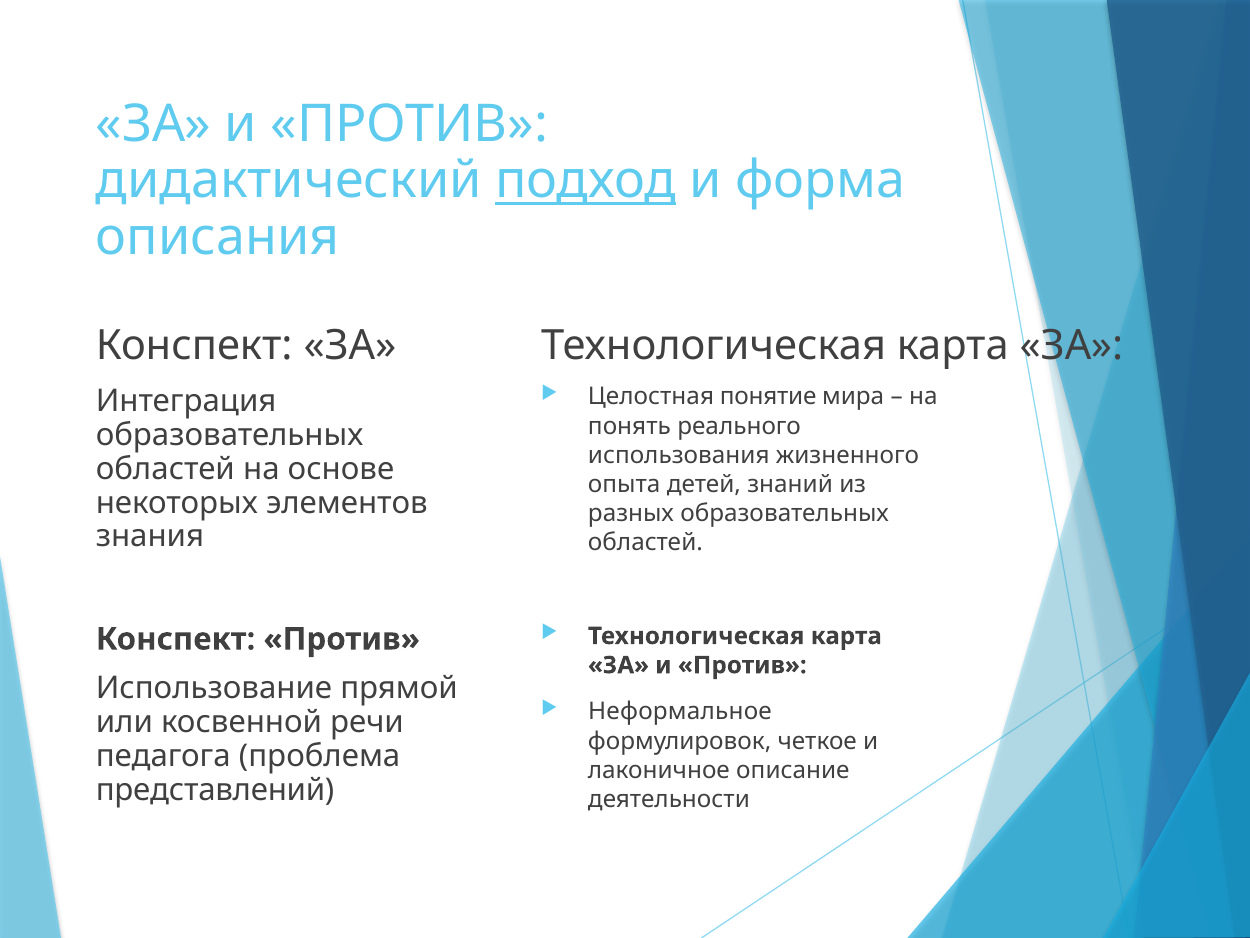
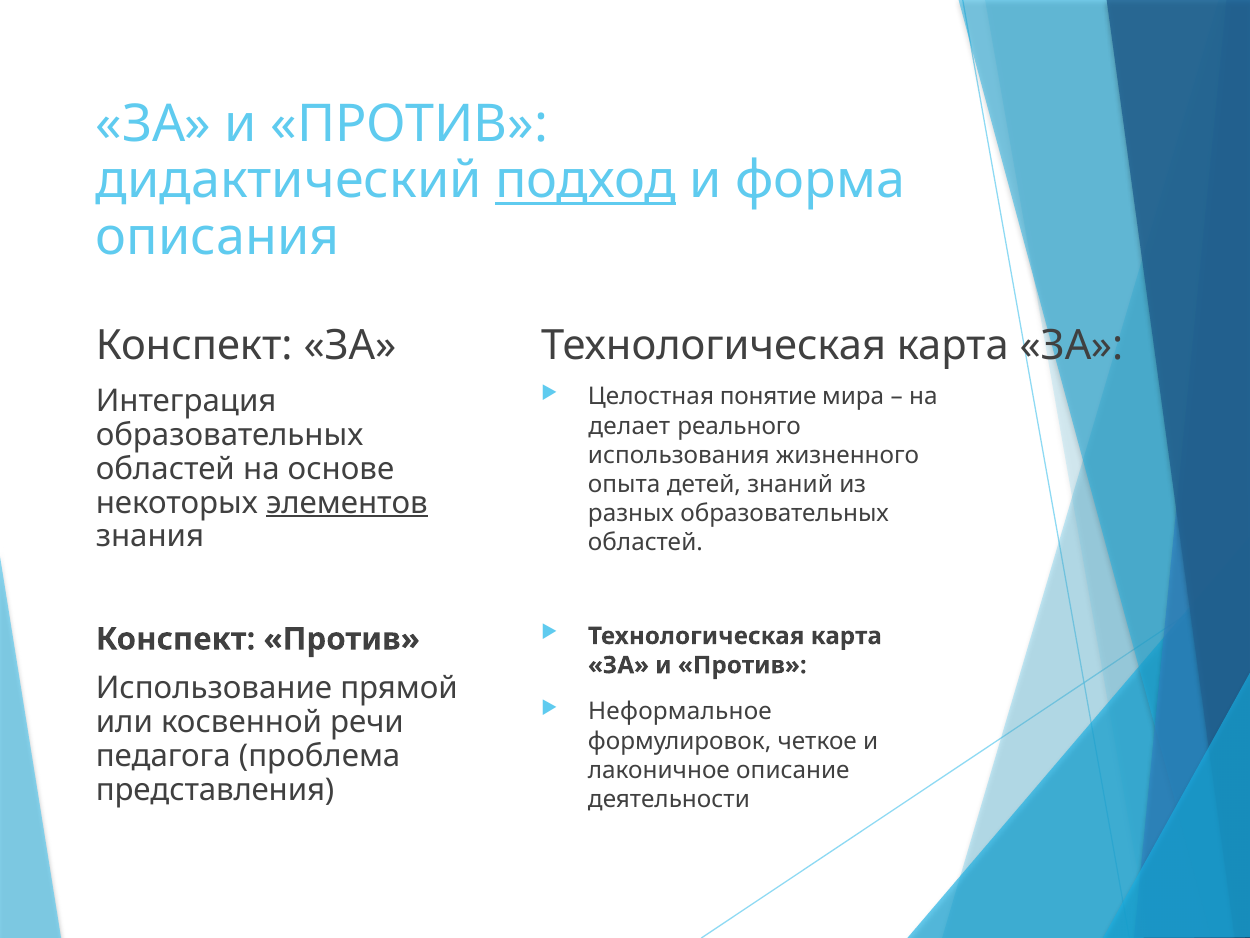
понять: понять -> делает
элементов underline: none -> present
представлений: представлений -> представления
